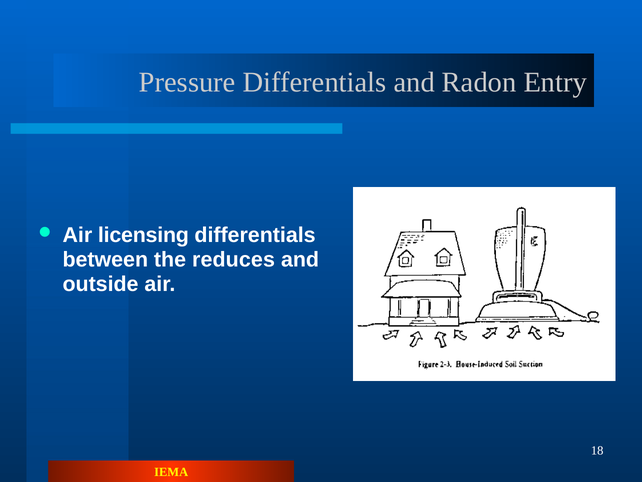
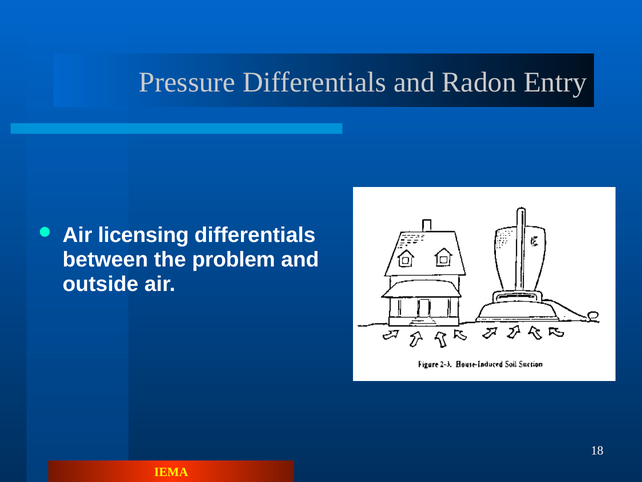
reduces: reduces -> problem
